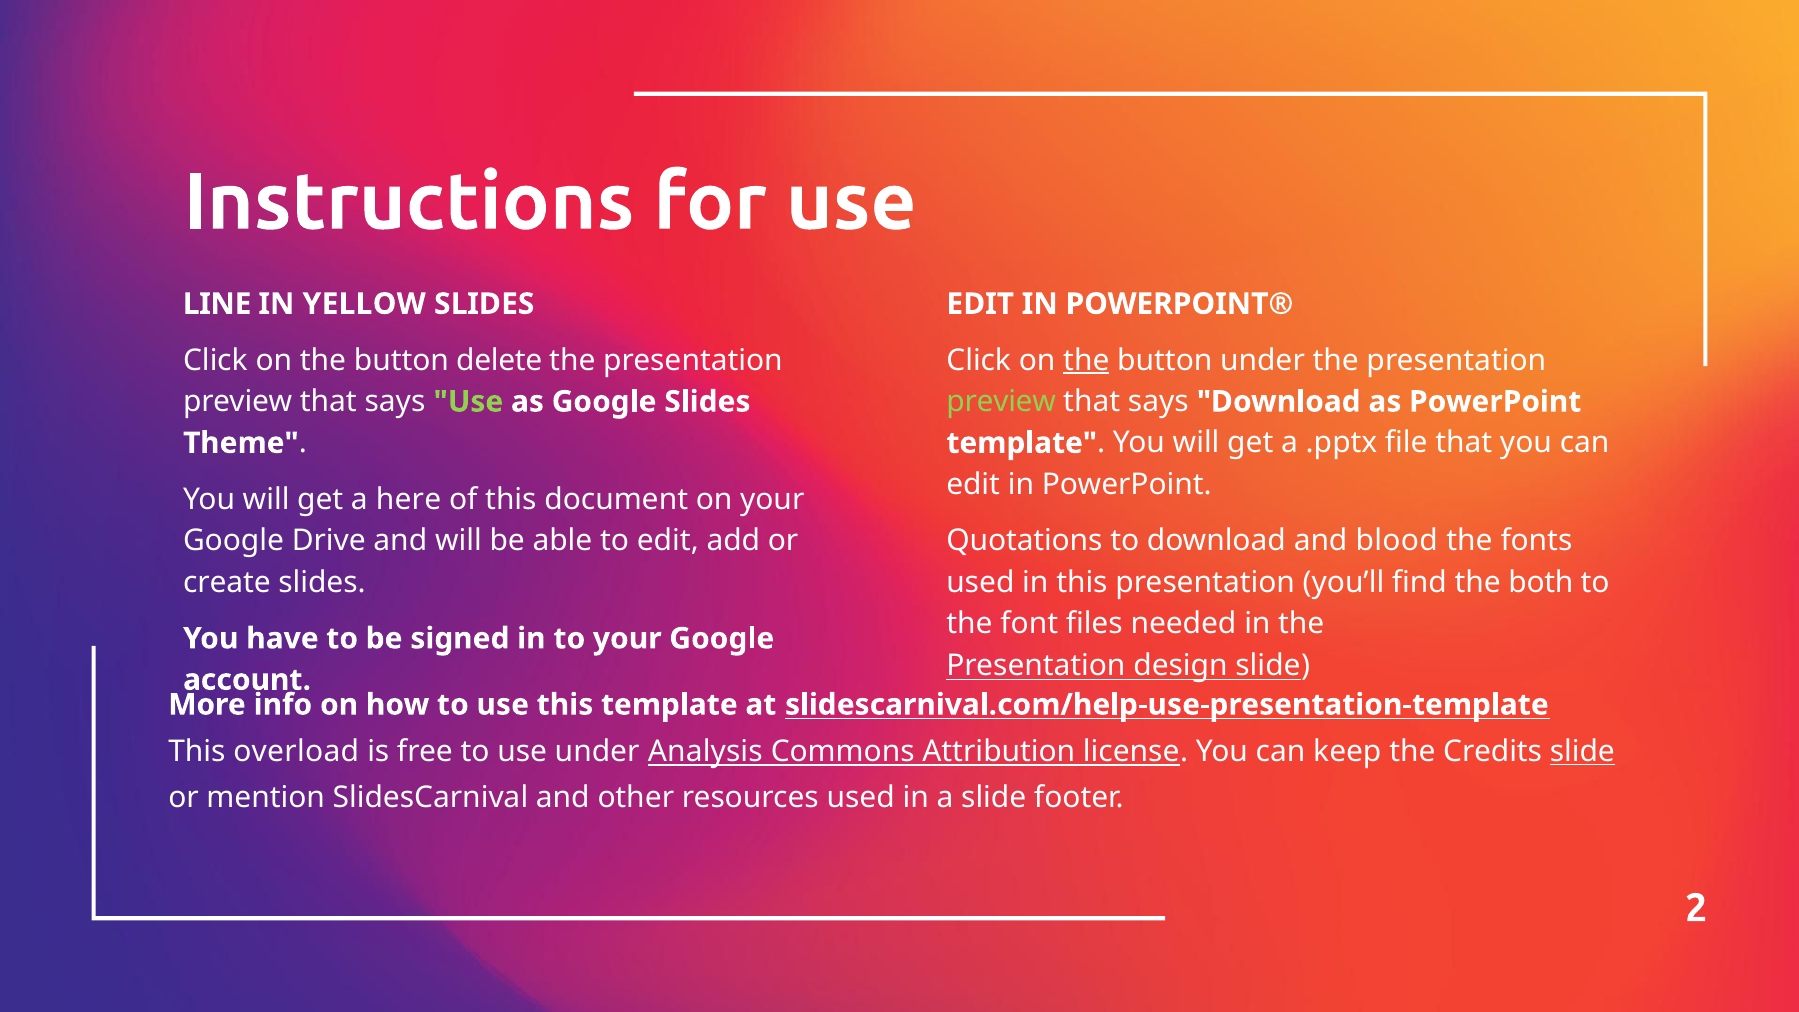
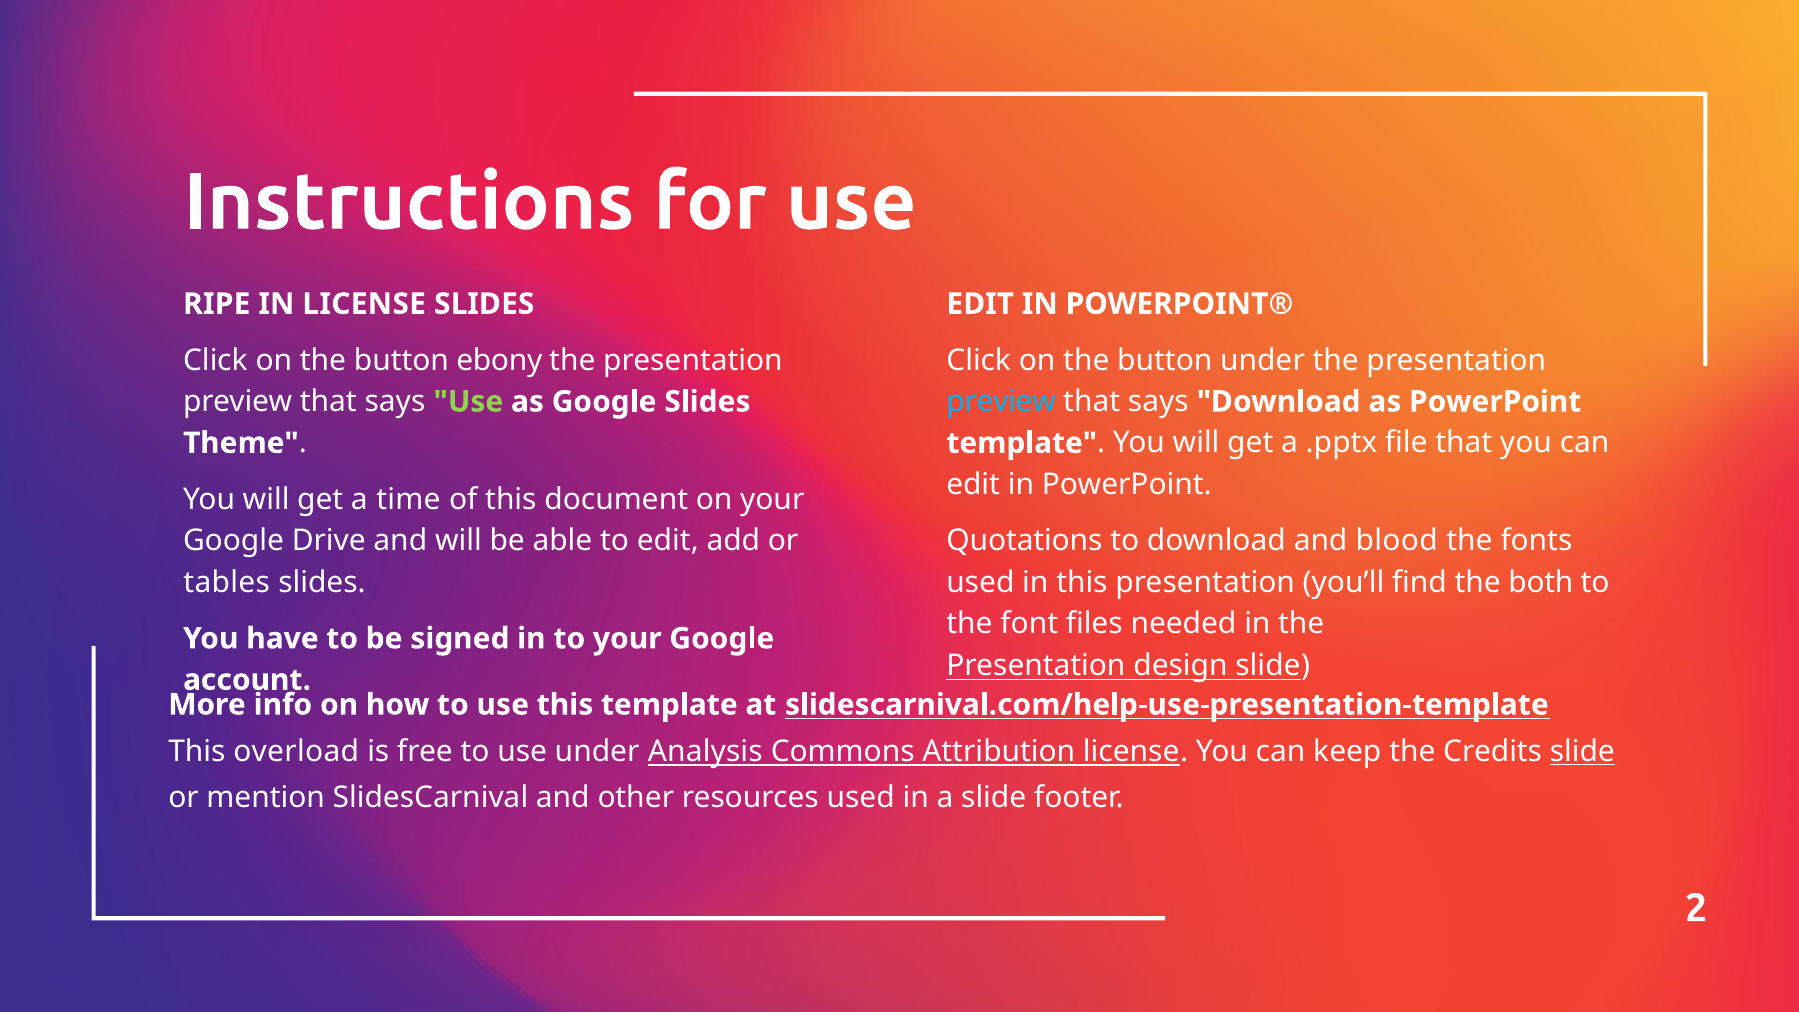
LINE: LINE -> RIPE
IN YELLOW: YELLOW -> LICENSE
delete: delete -> ebony
the at (1086, 360) underline: present -> none
preview at (1001, 402) colour: light green -> light blue
here: here -> time
create: create -> tables
